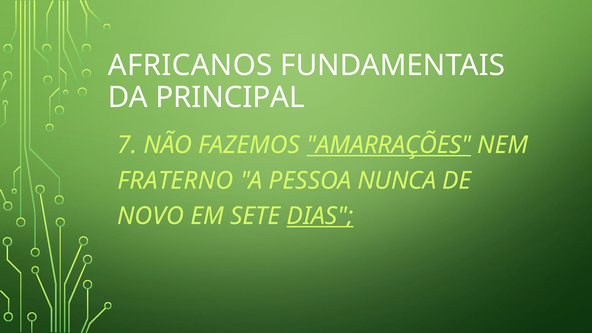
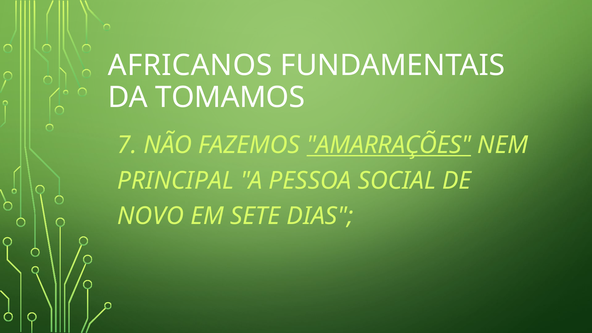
PRINCIPAL: PRINCIPAL -> TOMAMOS
FRATERNO: FRATERNO -> PRINCIPAL
NUNCA: NUNCA -> SOCIAL
DIAS underline: present -> none
